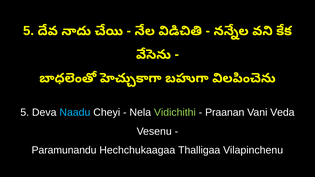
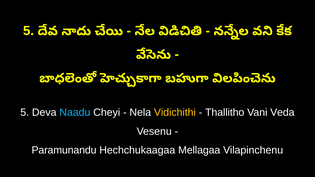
Vidichithi colour: light green -> yellow
Praanan: Praanan -> Thallitho
Thalligaa: Thalligaa -> Mellagaa
